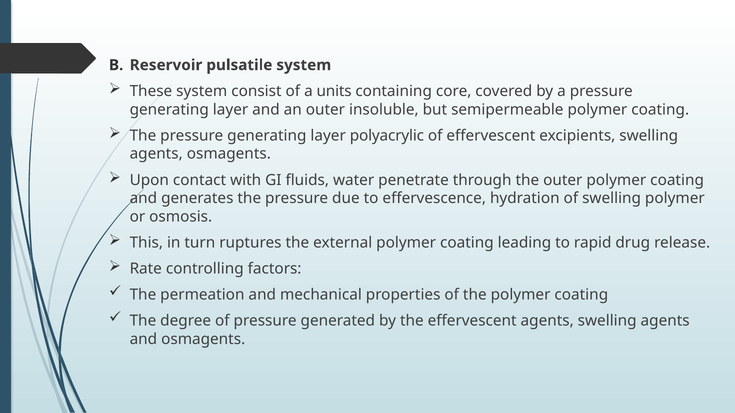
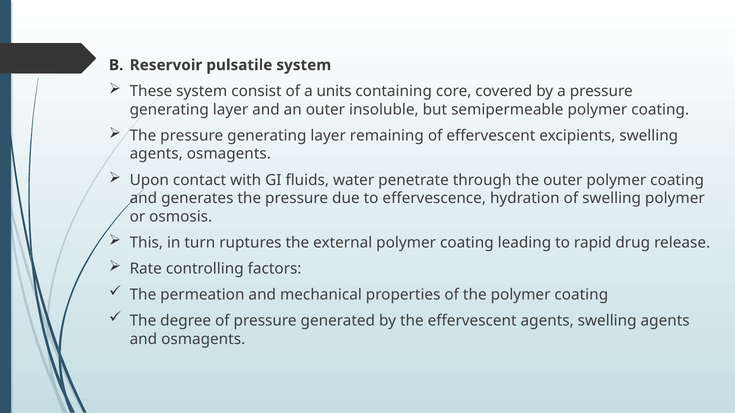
polyacrylic: polyacrylic -> remaining
